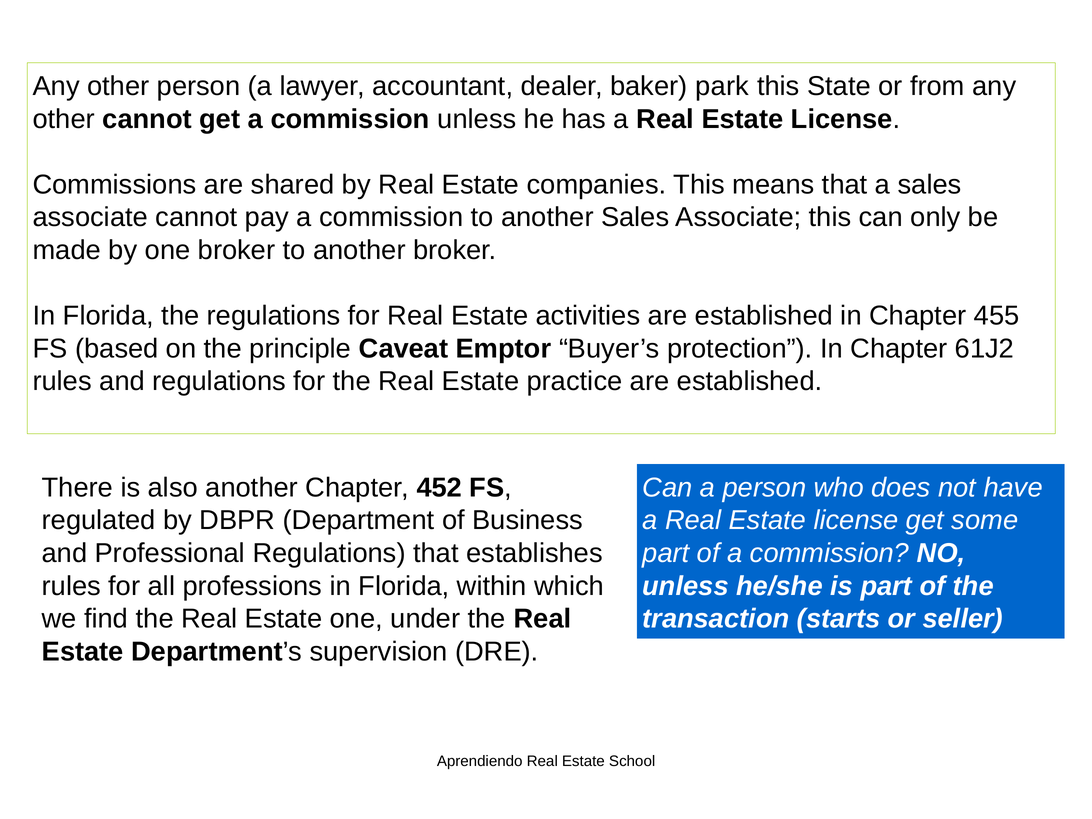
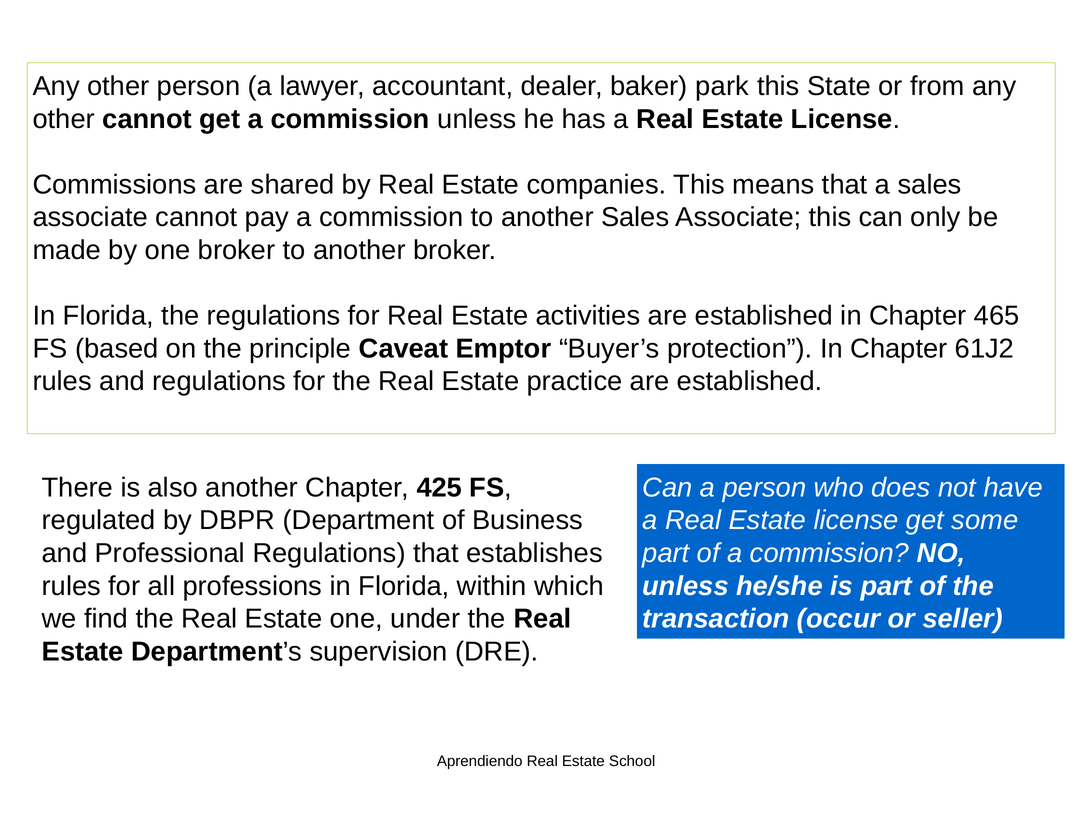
455: 455 -> 465
452: 452 -> 425
starts: starts -> occur
